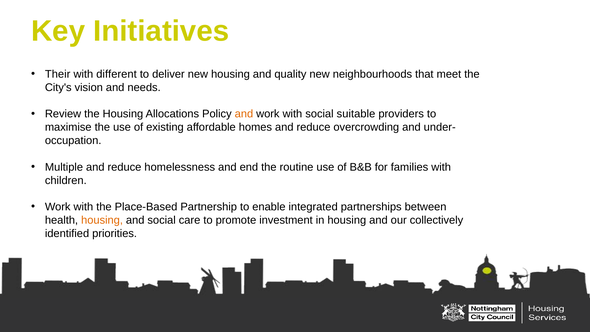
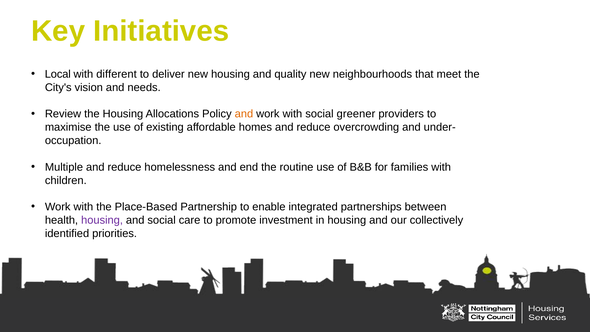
Their: Their -> Local
suitable: suitable -> greener
housing at (102, 220) colour: orange -> purple
